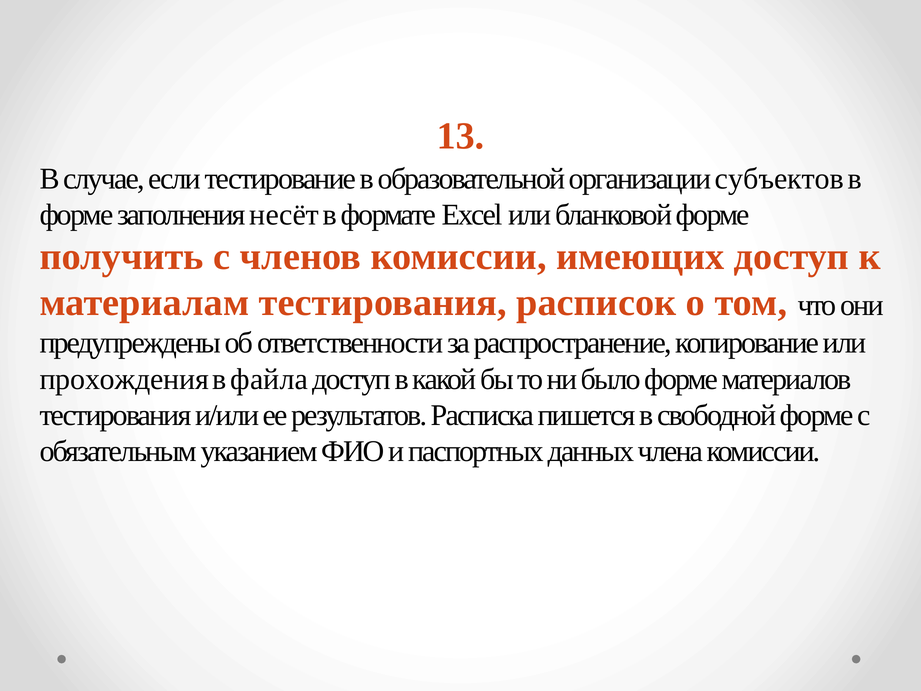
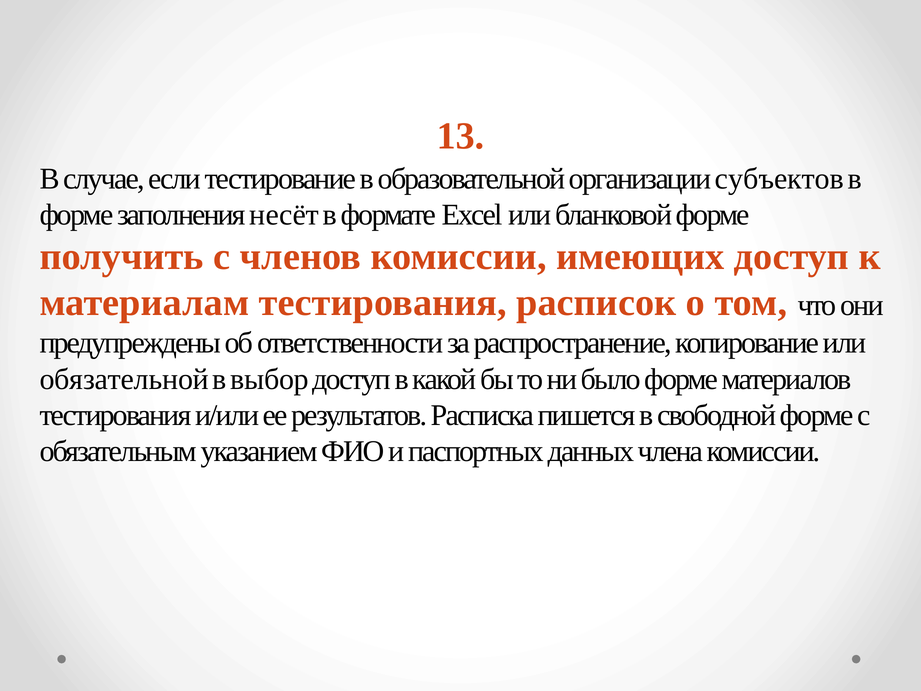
прохождения: прохождения -> обязательной
файла: файла -> выбор
